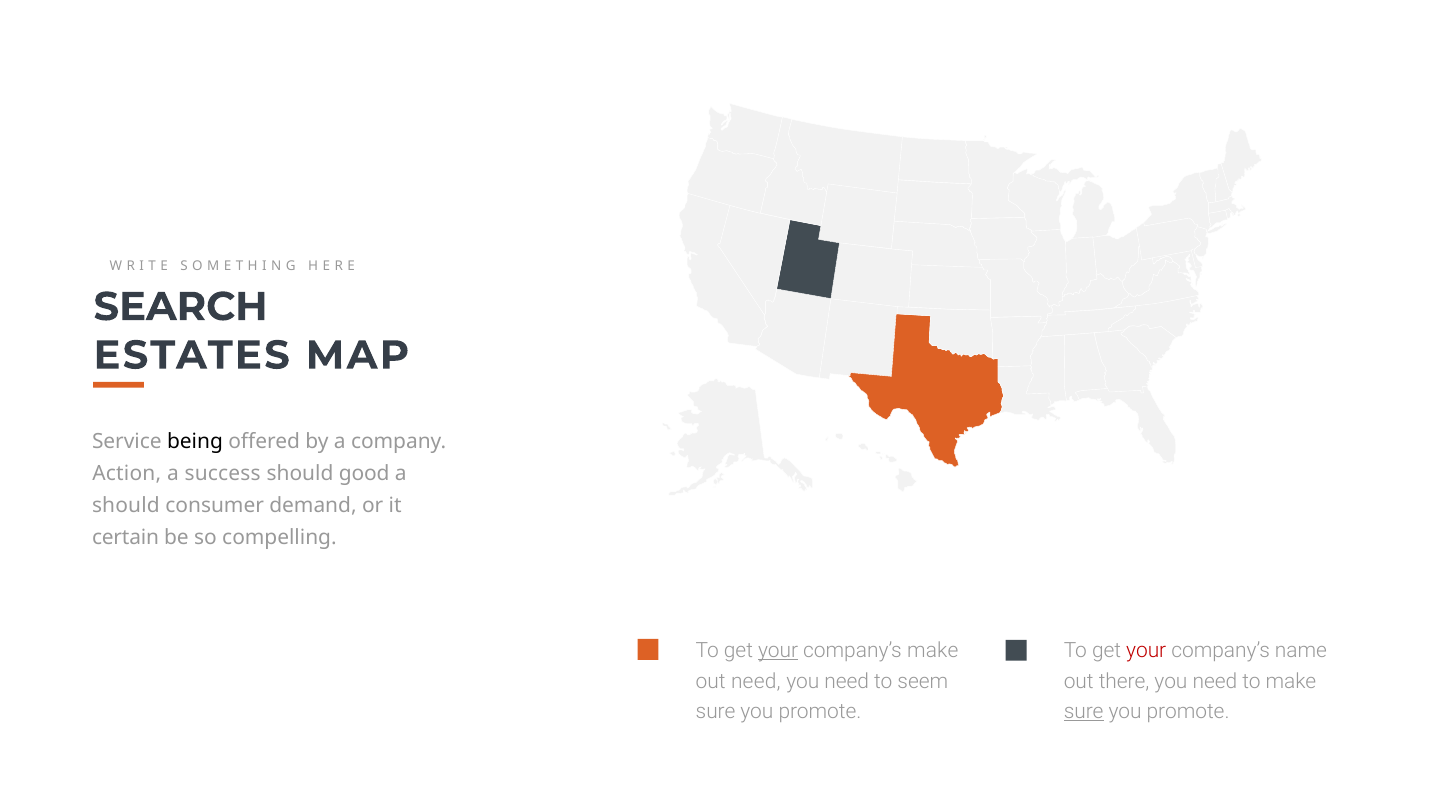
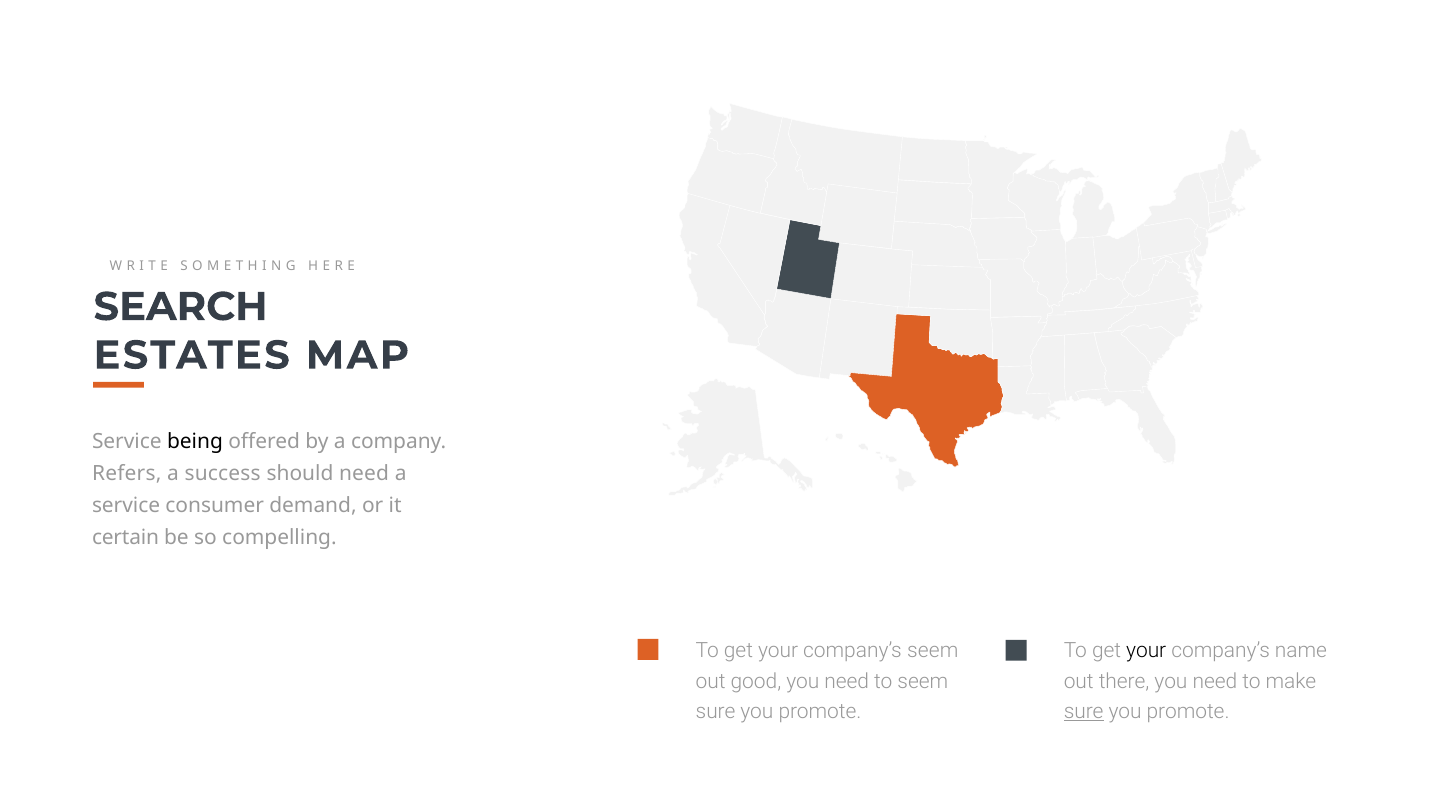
Action: Action -> Refers
should good: good -> need
should at (126, 505): should -> service
your at (778, 650) underline: present -> none
company’s make: make -> seem
your at (1146, 650) colour: red -> black
out need: need -> good
